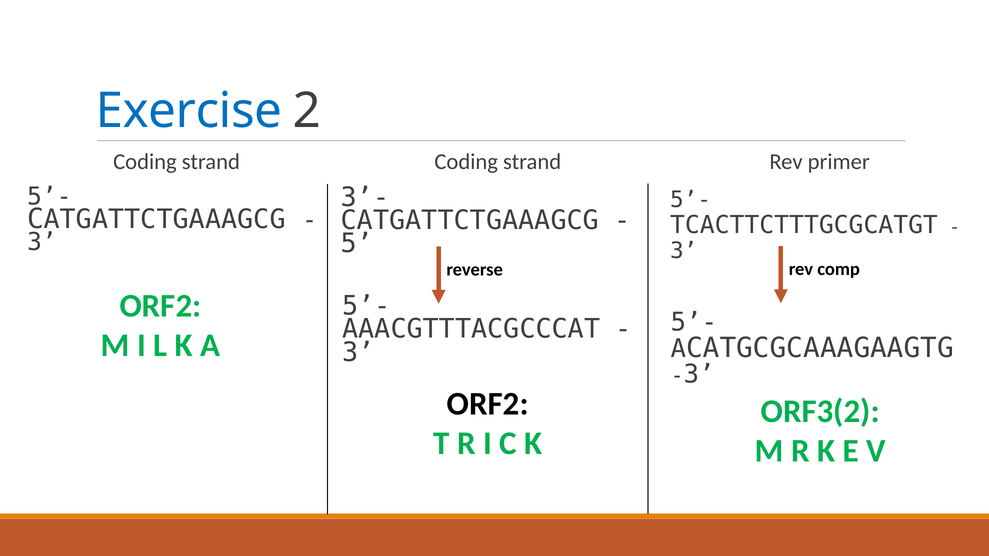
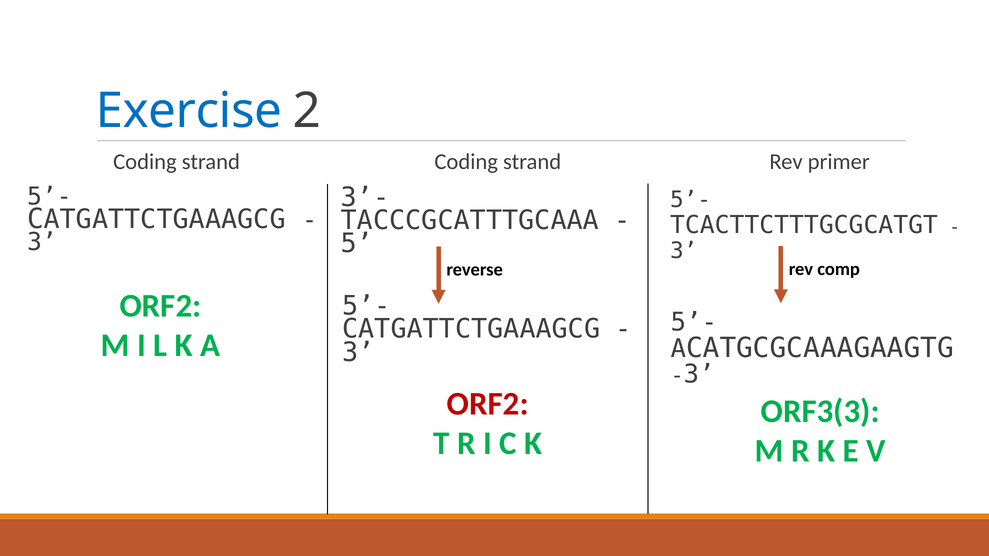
CATGATTCTGAAAGCG at (470, 221): CATGATTCTGAAAGCG -> TACCCGCATTTGCAAA
AAACGTTTACGCCCAT at (471, 329): AAACGTTTACGCCCAT -> CATGATTCTGAAAGCG
ORF2 at (488, 404) colour: black -> red
ORF3(2: ORF3(2 -> ORF3(3
